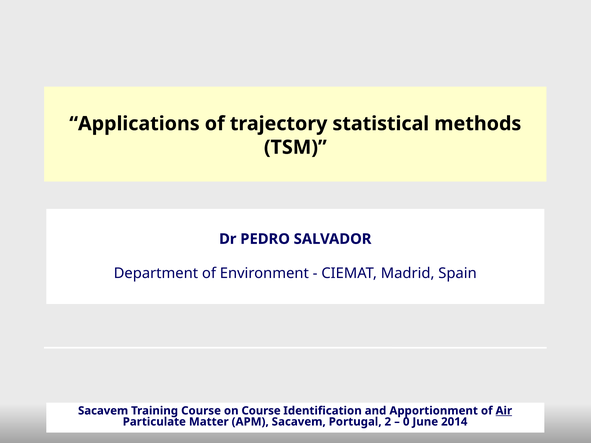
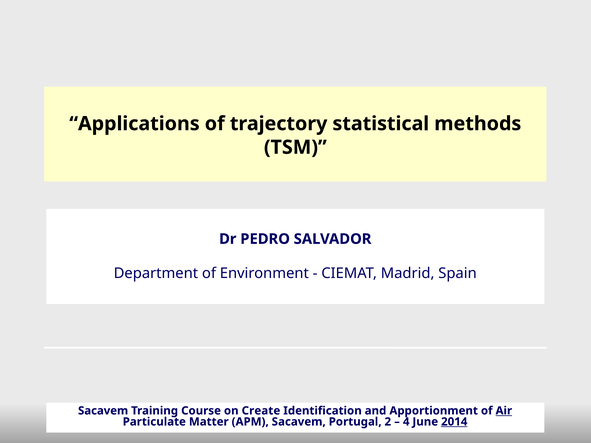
on Course: Course -> Create
0: 0 -> 4
2014 underline: none -> present
